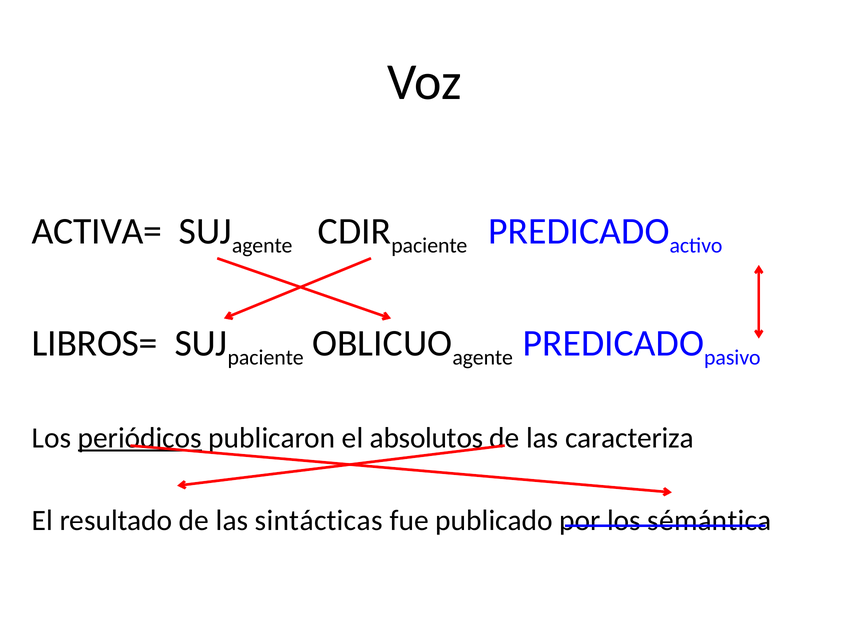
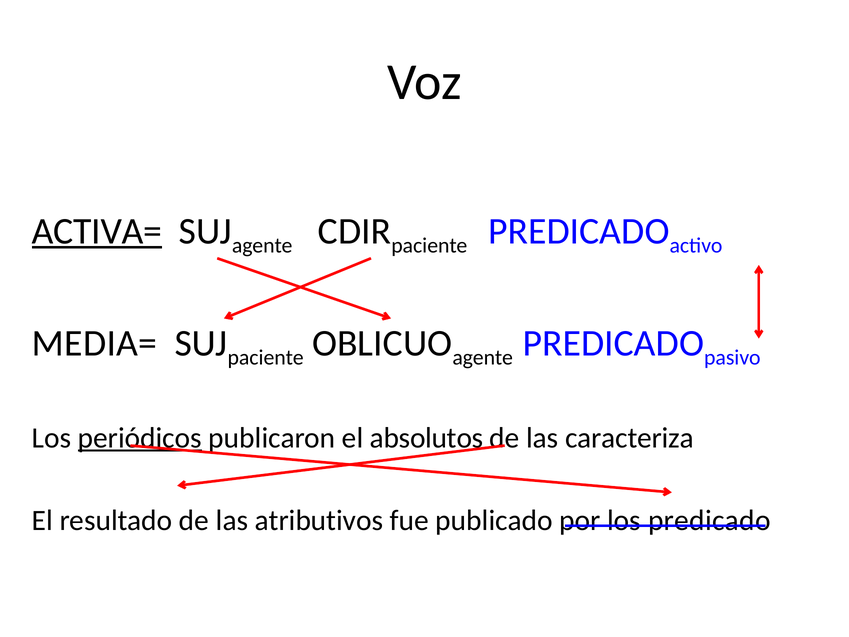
ACTIVA= underline: none -> present
LIBROS=: LIBROS= -> MEDIA=
sintácticas: sintácticas -> atributivos
los sémántica: sémántica -> predicado
